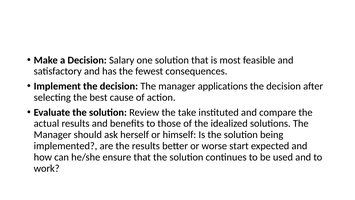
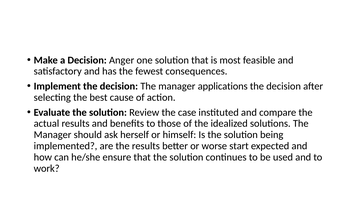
Salary: Salary -> Anger
take: take -> case
